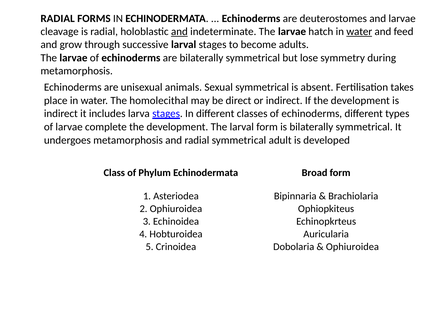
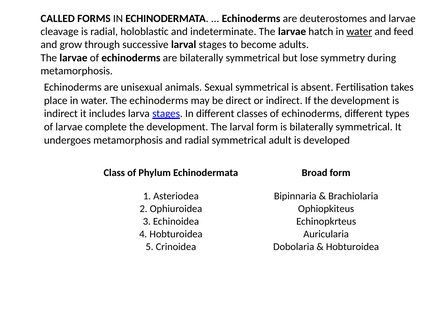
RADIAL at (58, 19): RADIAL -> CALLED
and at (179, 32) underline: present -> none
The homolecithal: homolecithal -> echinoderms
Ophiuroidea at (352, 247): Ophiuroidea -> Hobturoidea
